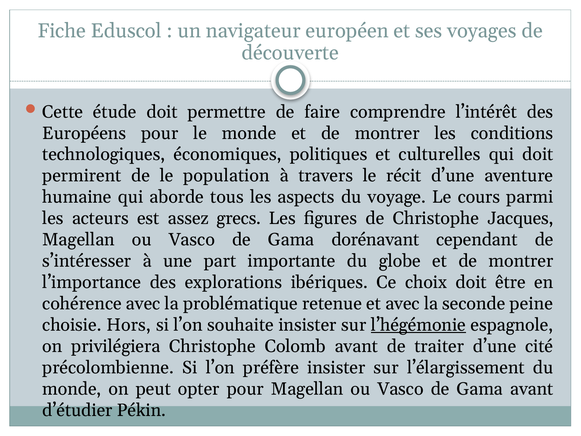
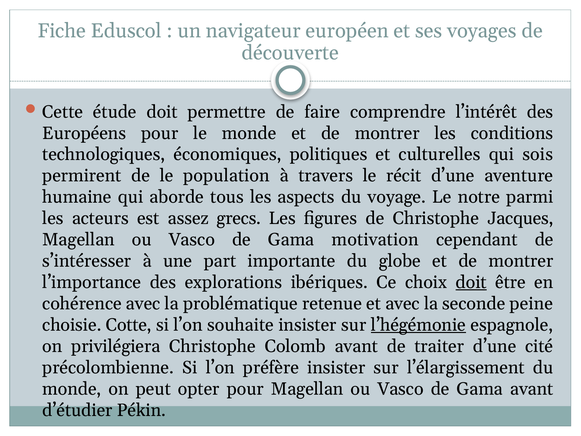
qui doit: doit -> sois
cours: cours -> notre
dorénavant: dorénavant -> motivation
doit at (471, 282) underline: none -> present
Hors: Hors -> Cotte
